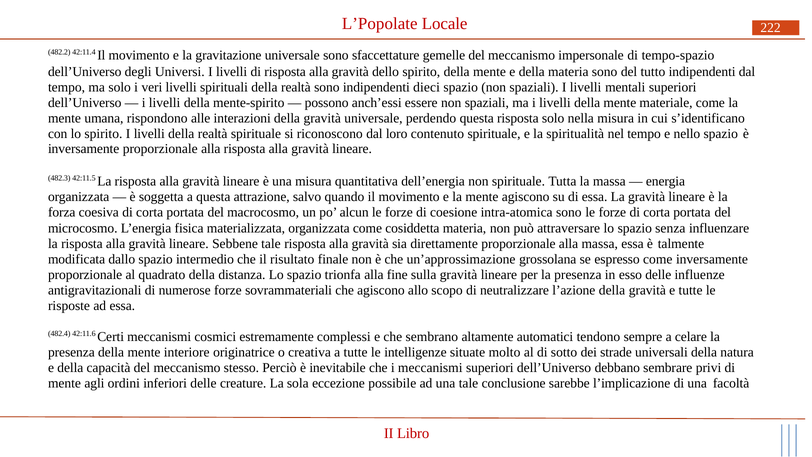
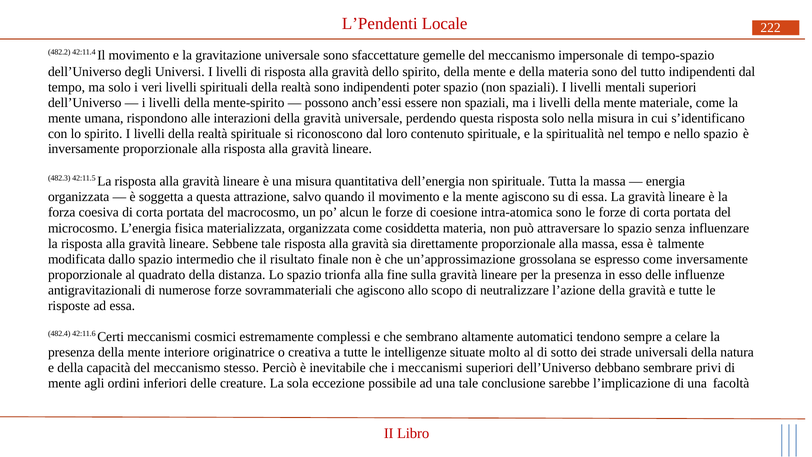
L’Popolate: L’Popolate -> L’Pendenti
dieci: dieci -> poter
